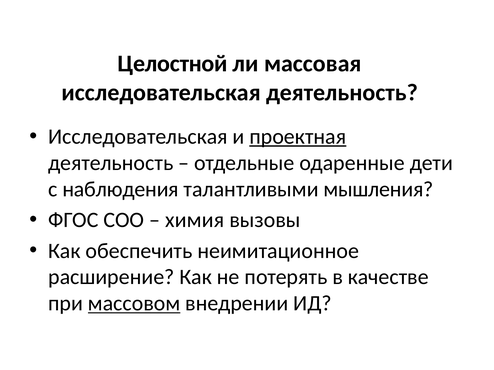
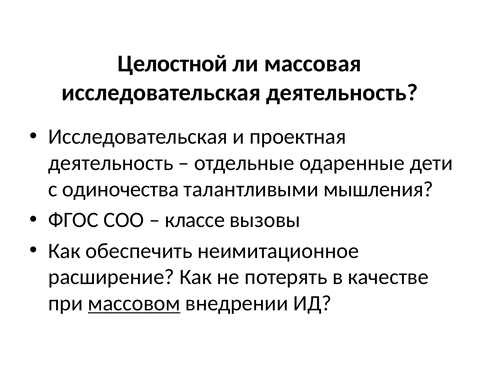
проектная underline: present -> none
наблюдения: наблюдения -> одиночества
химия: химия -> классе
